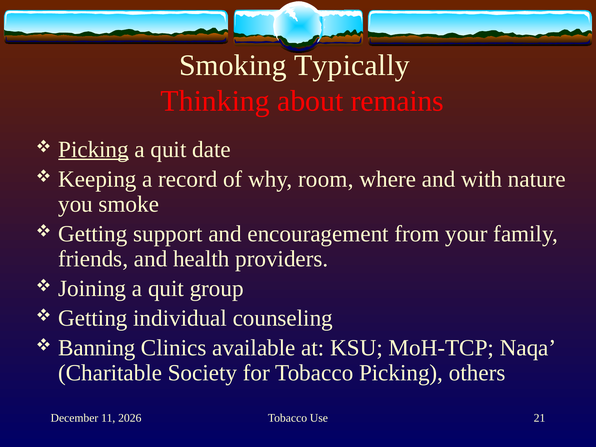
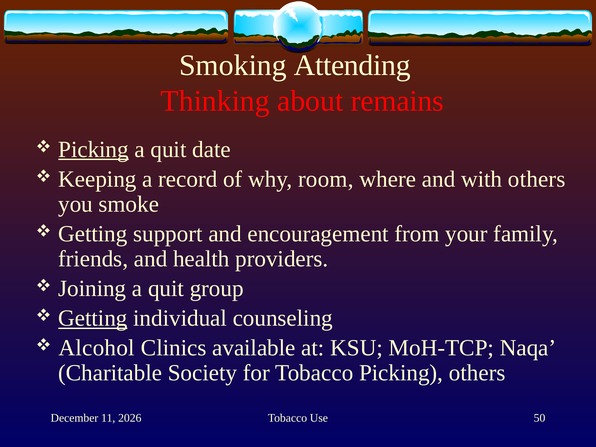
Typically: Typically -> Attending
with nature: nature -> others
Getting at (93, 318) underline: none -> present
Banning: Banning -> Alcohol
21: 21 -> 50
